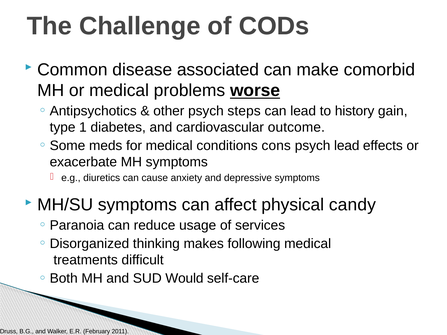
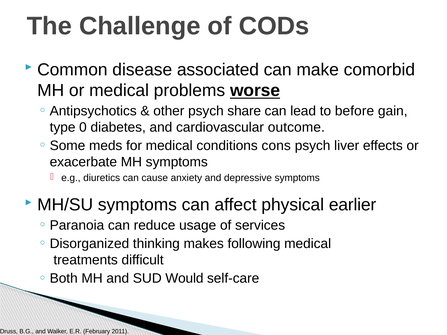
steps: steps -> share
history: history -> before
1: 1 -> 0
psych lead: lead -> liver
candy: candy -> earlier
